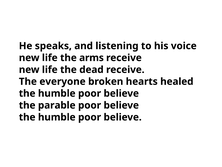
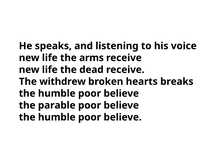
everyone: everyone -> withdrew
healed: healed -> breaks
